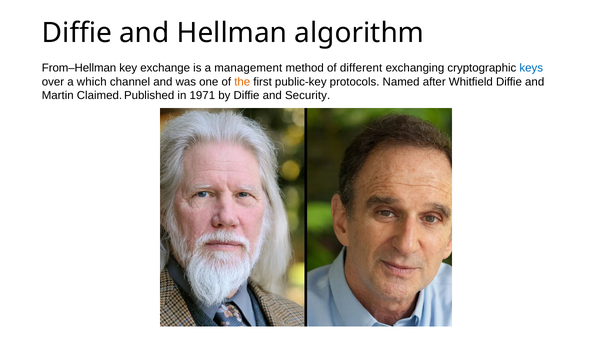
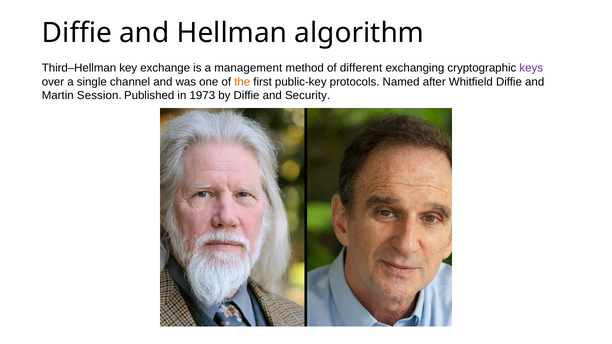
From–Hellman: From–Hellman -> Third–Hellman
keys colour: blue -> purple
which: which -> single
Claimed: Claimed -> Session
1971: 1971 -> 1973
